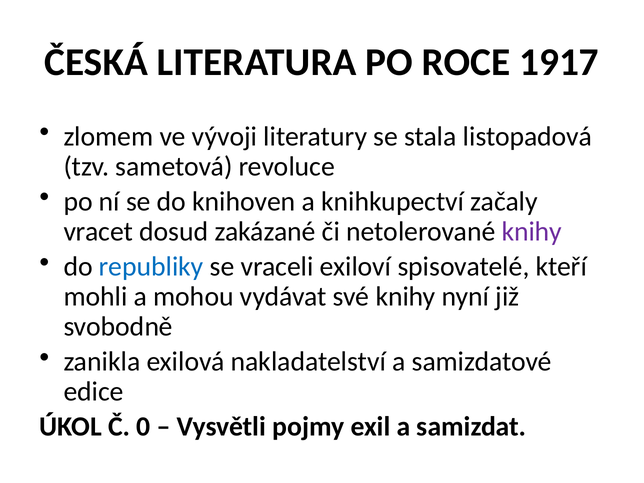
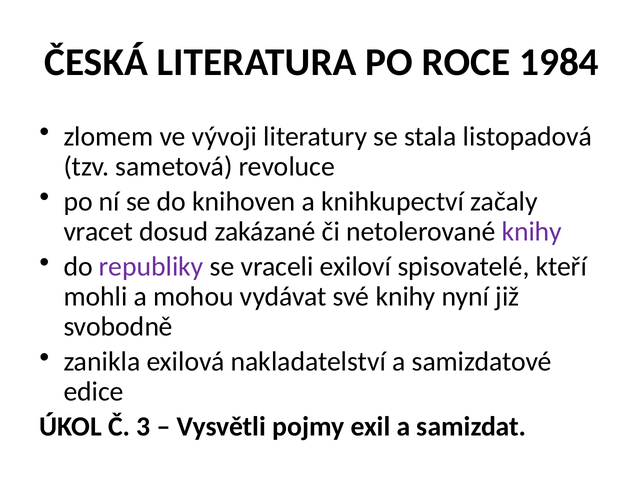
1917: 1917 -> 1984
republiky colour: blue -> purple
0: 0 -> 3
